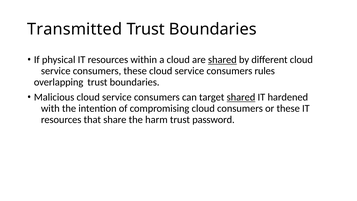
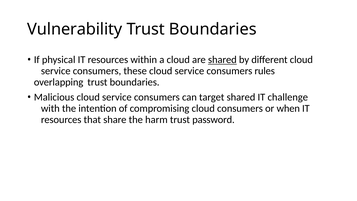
Transmitted: Transmitted -> Vulnerability
shared at (241, 97) underline: present -> none
hardened: hardened -> challenge
or these: these -> when
